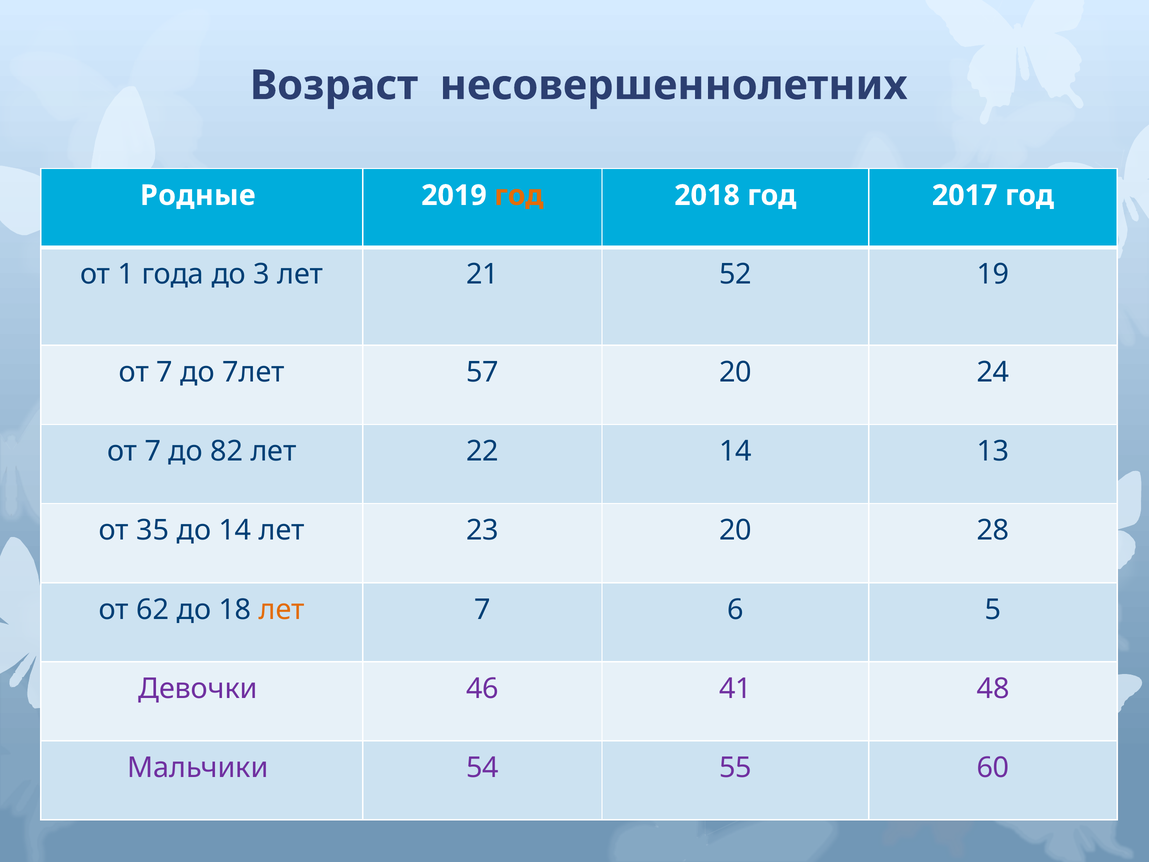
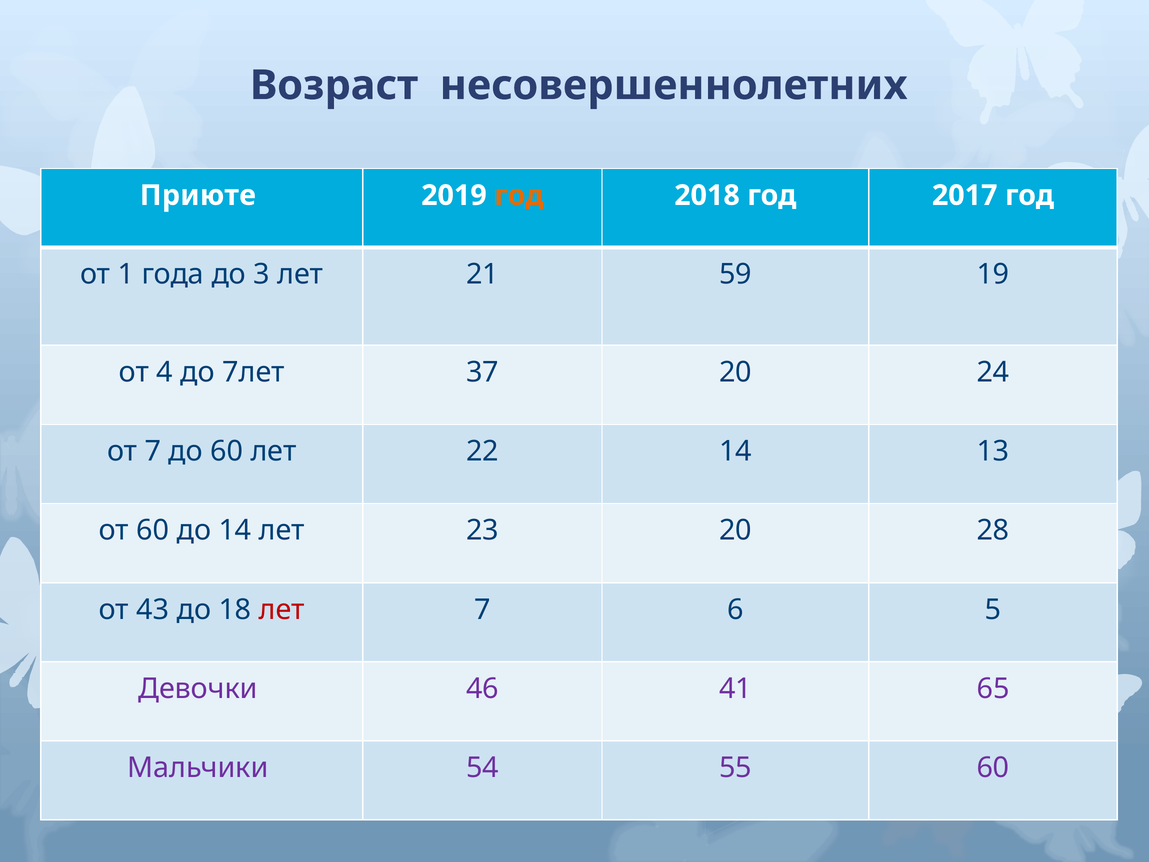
Родные: Родные -> Приюте
52: 52 -> 59
7 at (165, 372): 7 -> 4
57: 57 -> 37
до 82: 82 -> 60
от 35: 35 -> 60
62: 62 -> 43
лет at (282, 609) colour: orange -> red
48: 48 -> 65
